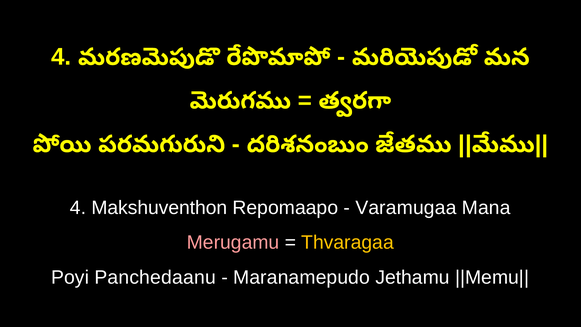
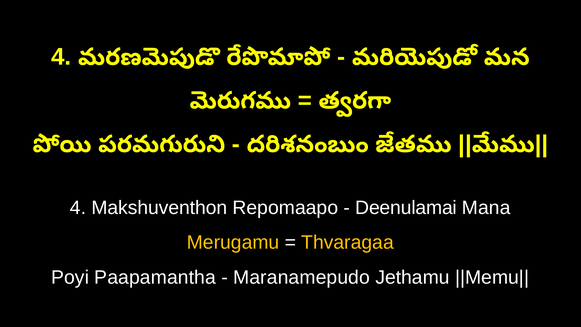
Varamugaa: Varamugaa -> Deenulamai
Merugamu colour: pink -> yellow
Panchedaanu: Panchedaanu -> Paapamantha
